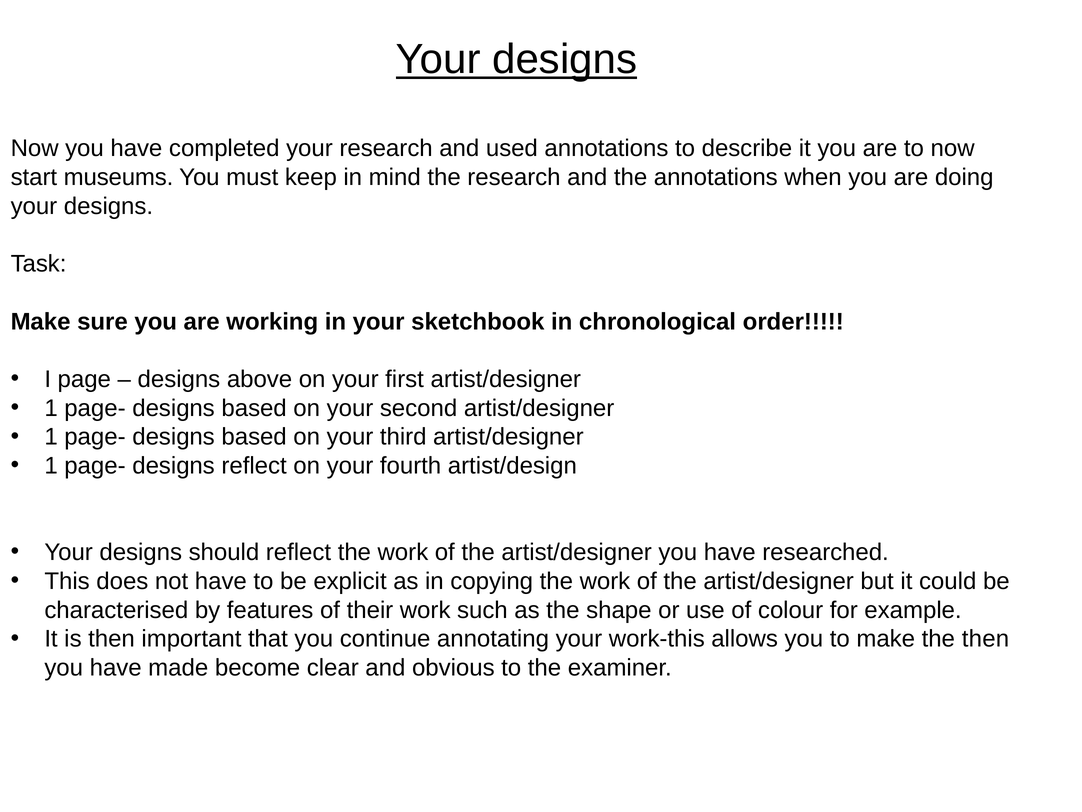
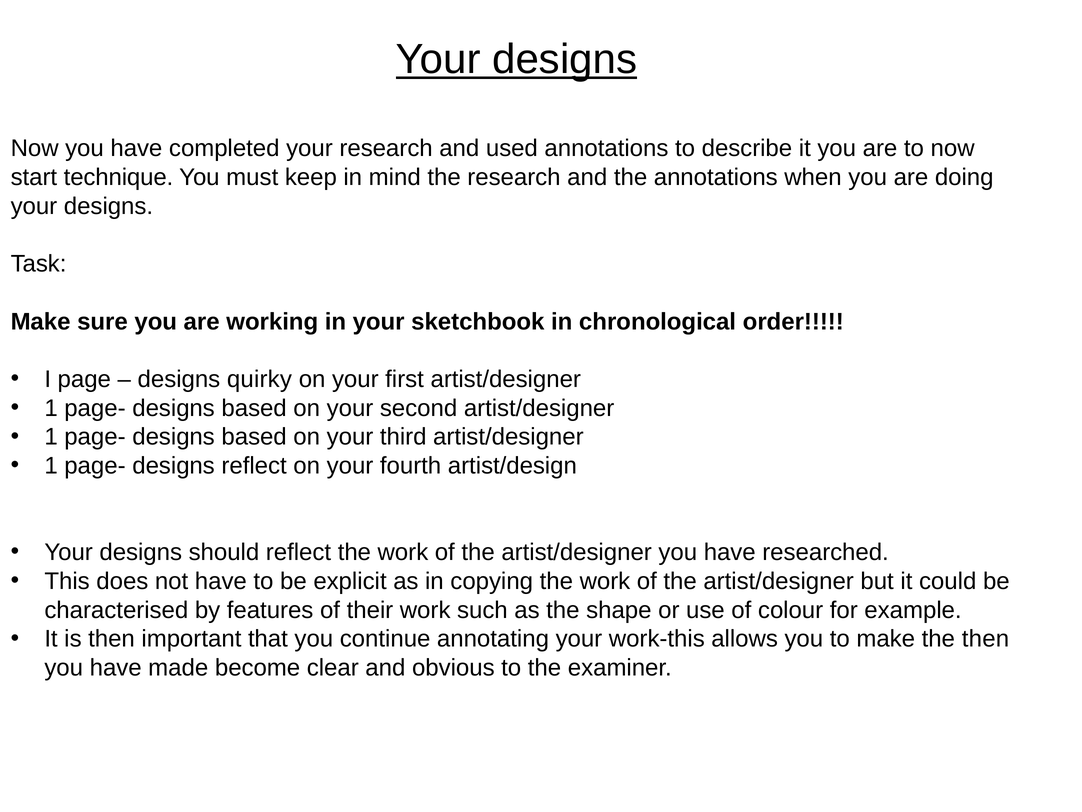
museums: museums -> technique
above: above -> quirky
